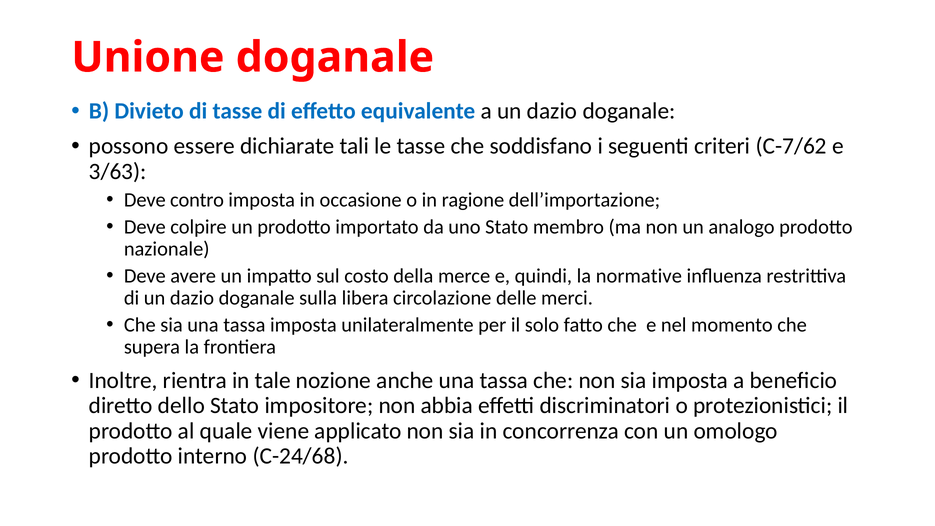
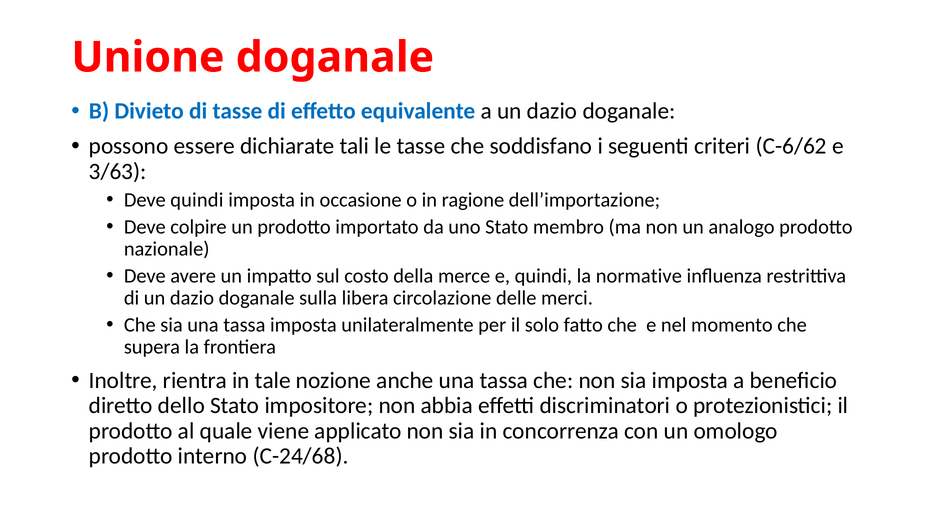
C-7/62: C-7/62 -> C-6/62
Deve contro: contro -> quindi
